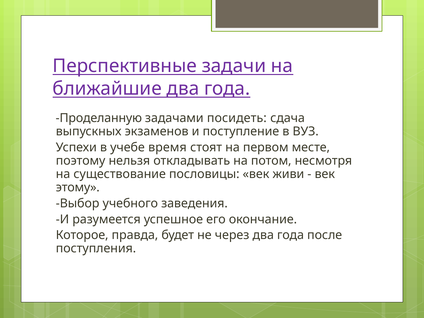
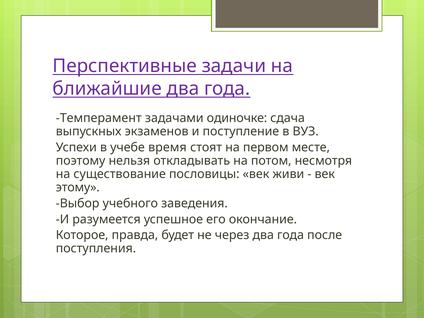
Проделанную: Проделанную -> Темперамент
посидеть: посидеть -> одиночке
